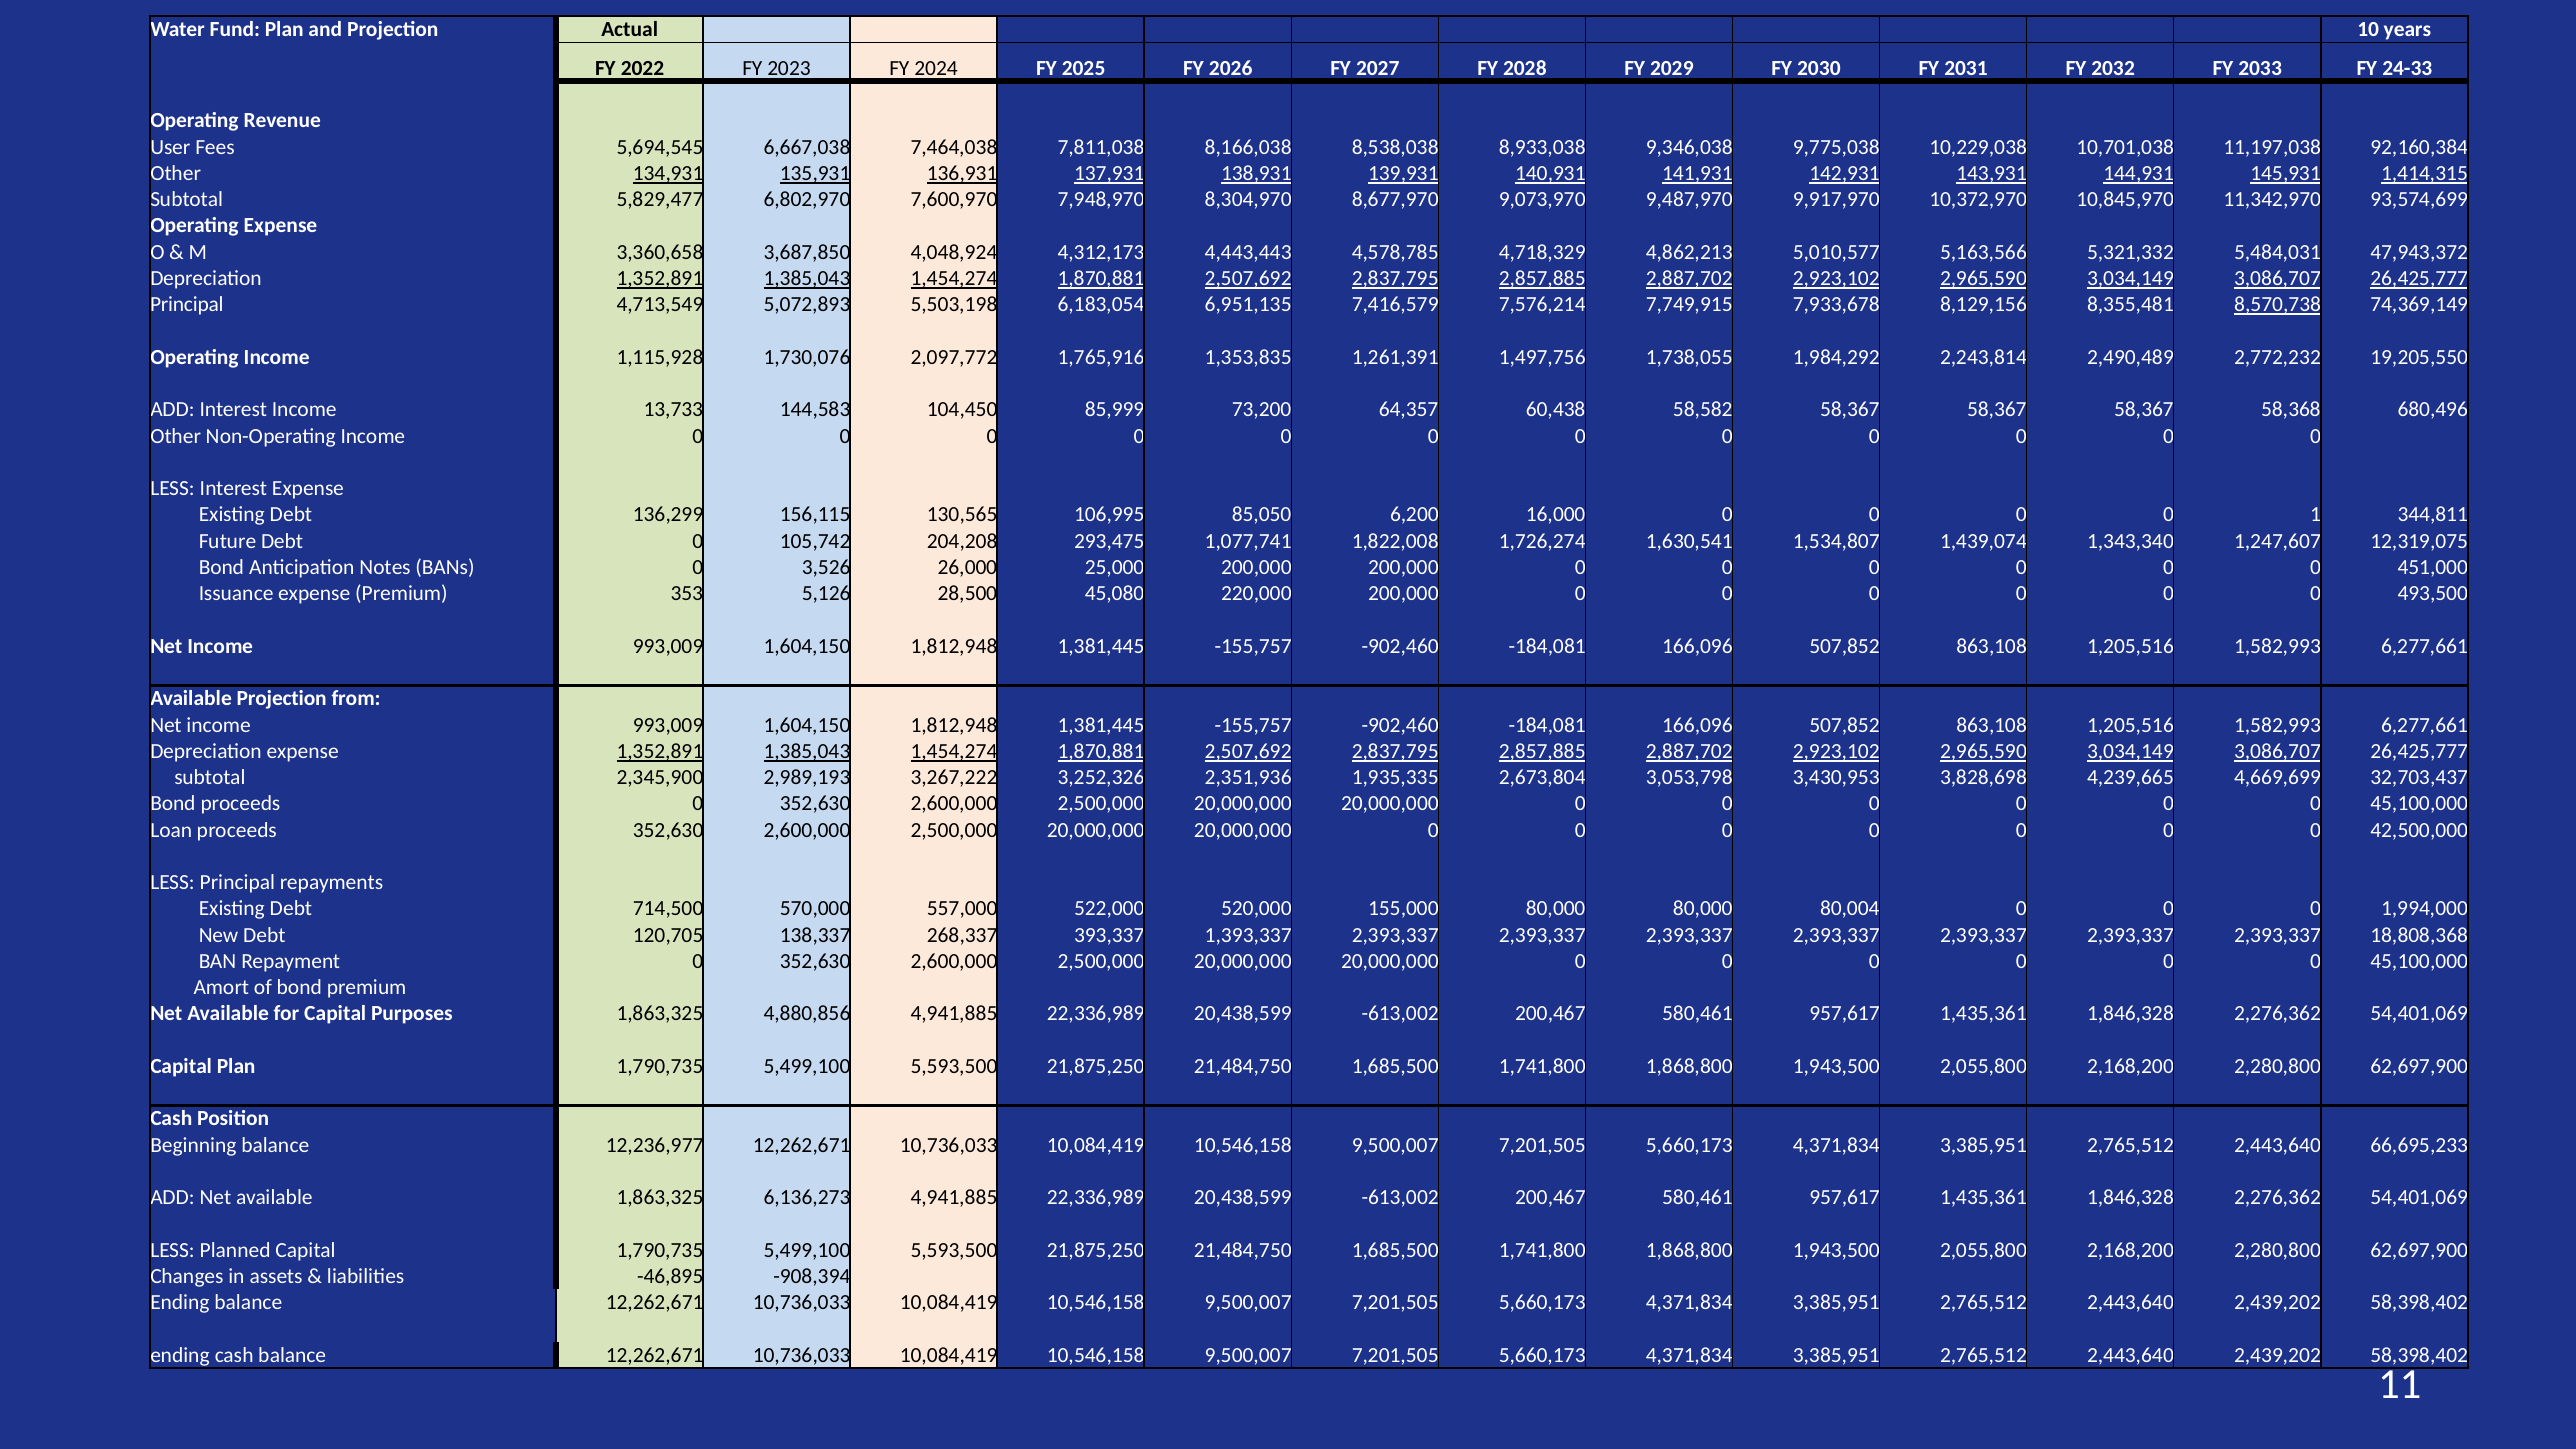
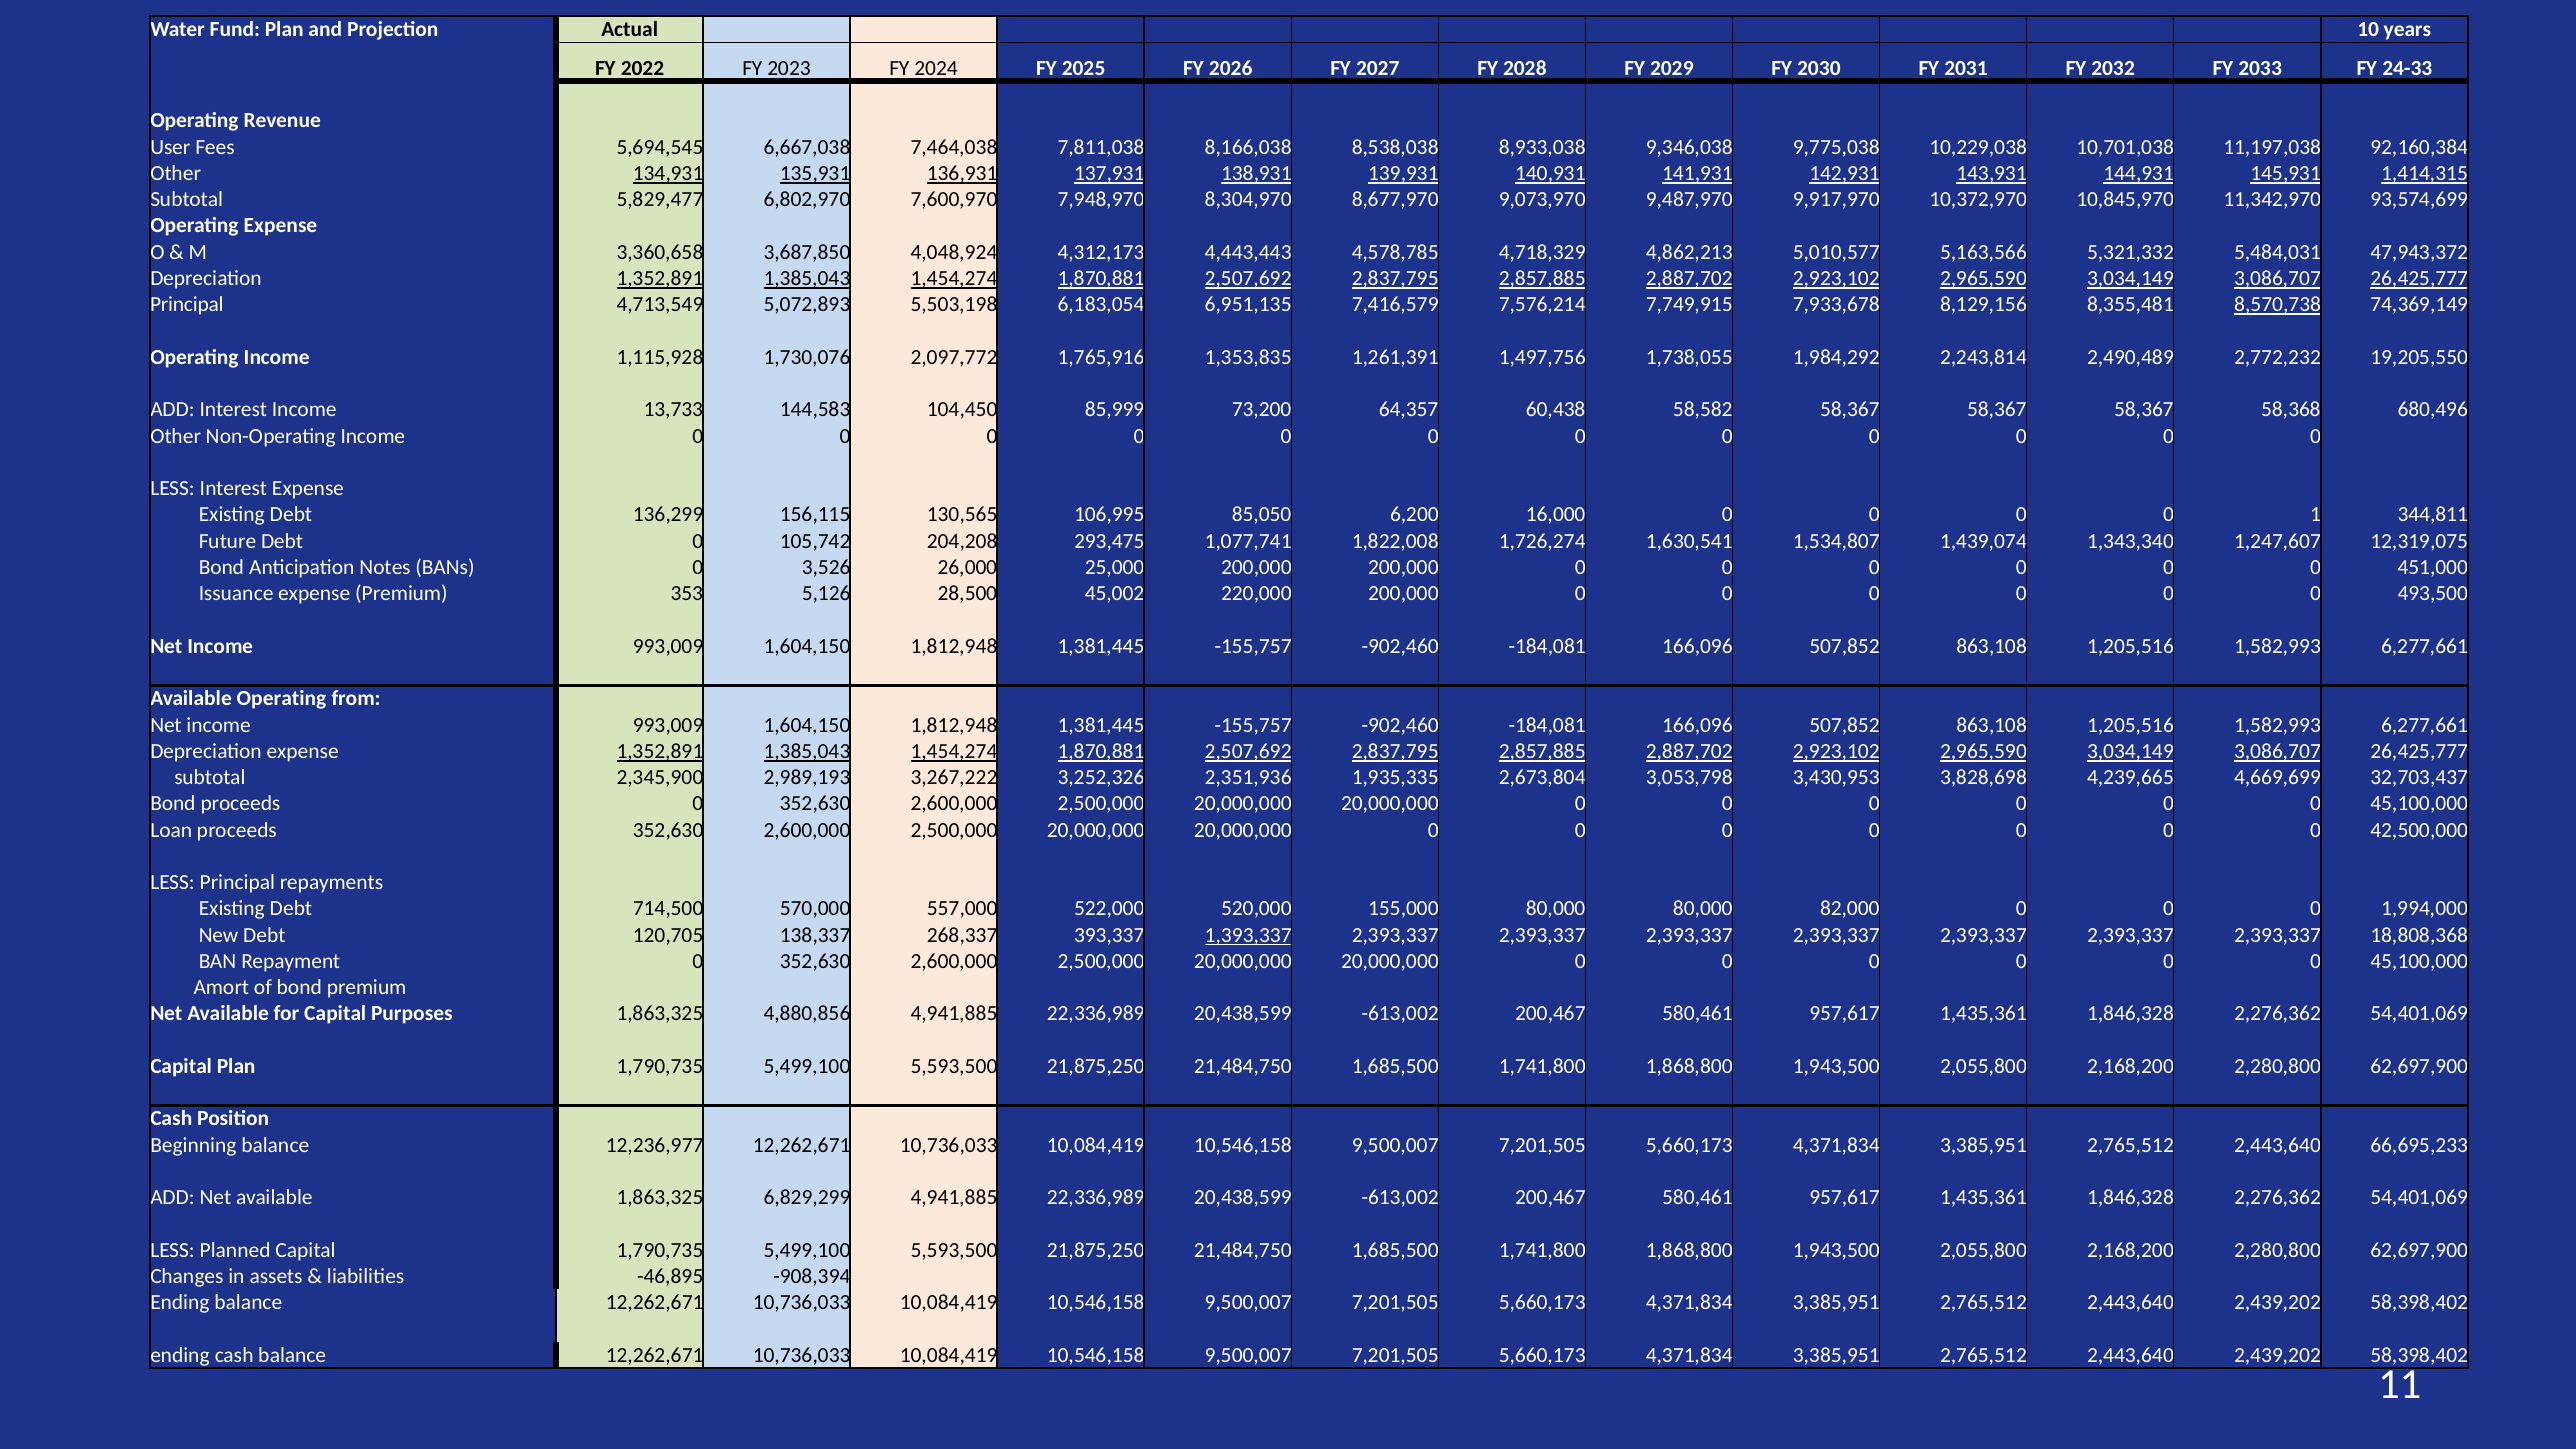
45,080: 45,080 -> 45,002
Available Projection: Projection -> Operating
80,004: 80,004 -> 82,000
1,393,337 underline: none -> present
6,136,273: 6,136,273 -> 6,829,299
